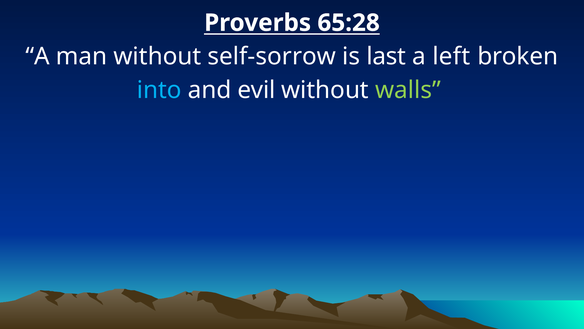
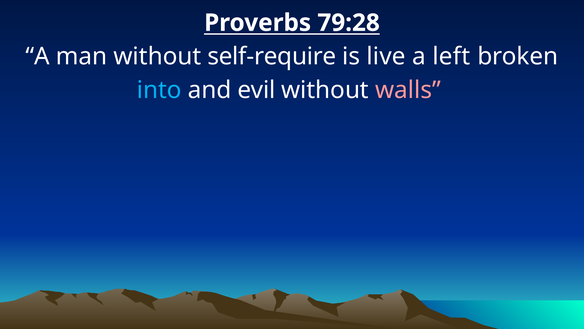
65:28: 65:28 -> 79:28
self-sorrow: self-sorrow -> self-require
last: last -> live
walls colour: light green -> pink
